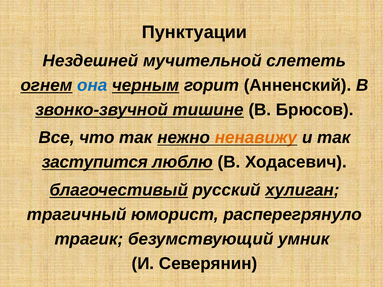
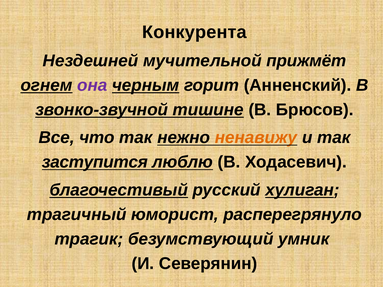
Пунктуации: Пунктуации -> Конкурента
слететь: слететь -> прижмёт
она colour: blue -> purple
